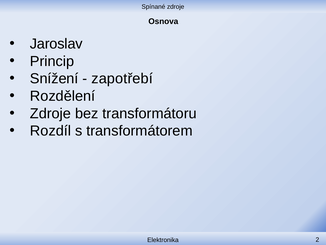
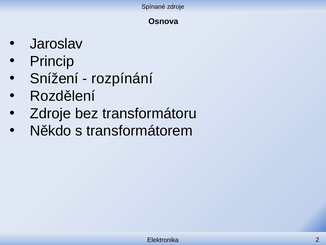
zapotřebí: zapotřebí -> rozpínání
Rozdíl: Rozdíl -> Někdo
